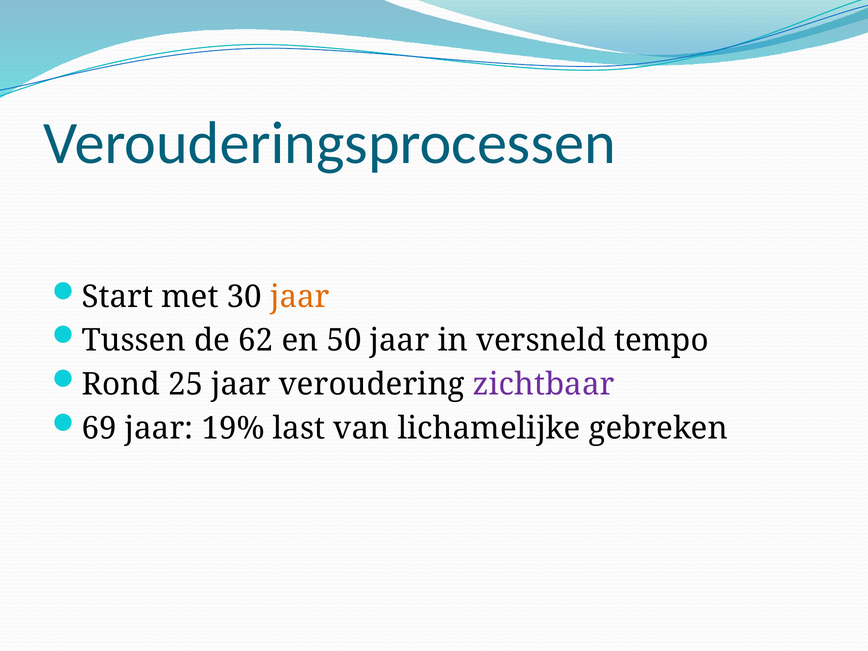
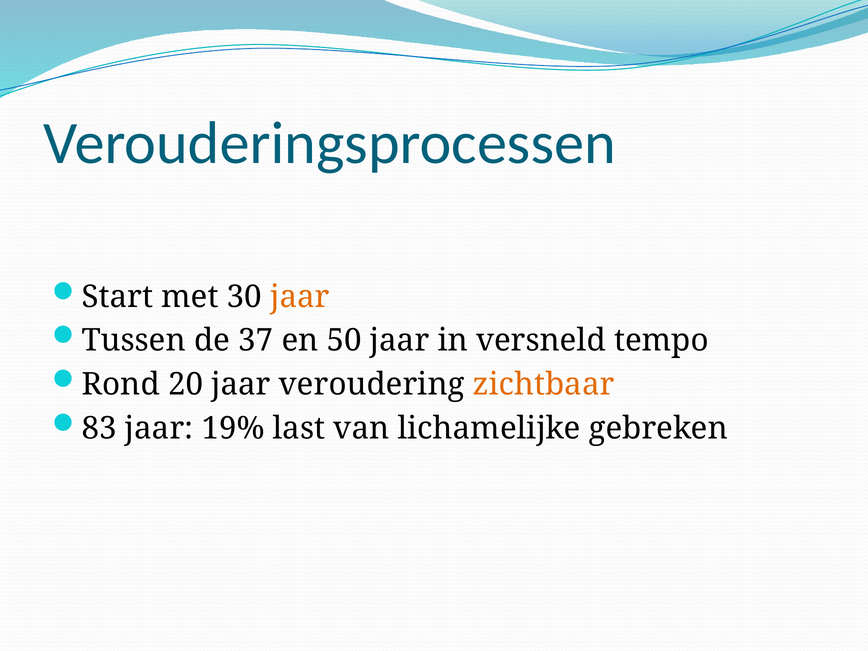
62: 62 -> 37
25: 25 -> 20
zichtbaar colour: purple -> orange
69: 69 -> 83
